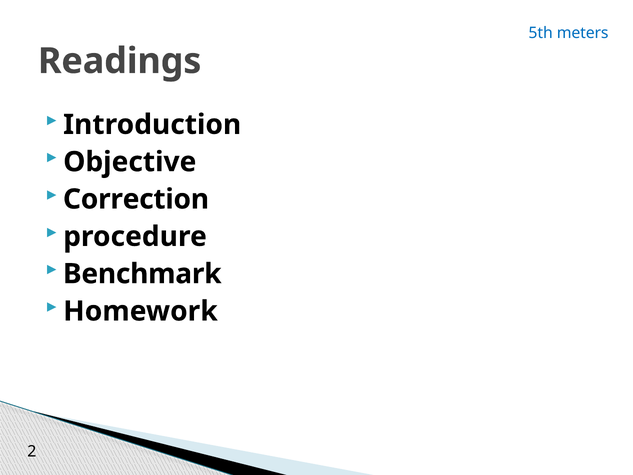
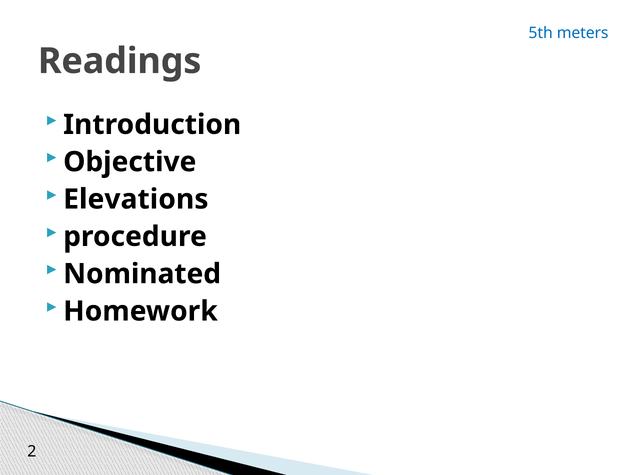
Correction: Correction -> Elevations
Benchmark: Benchmark -> Nominated
